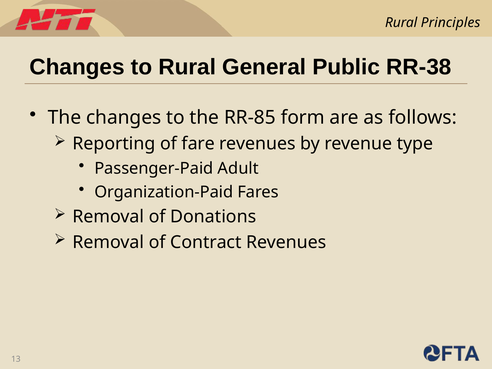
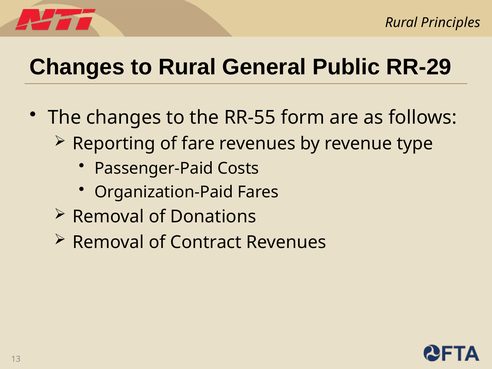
RR-38: RR-38 -> RR-29
RR-85: RR-85 -> RR-55
Adult: Adult -> Costs
